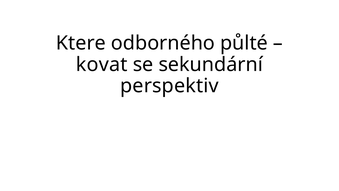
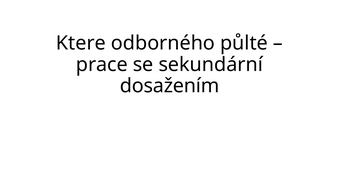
kovat: kovat -> prace
perspektiv: perspektiv -> dosažením
